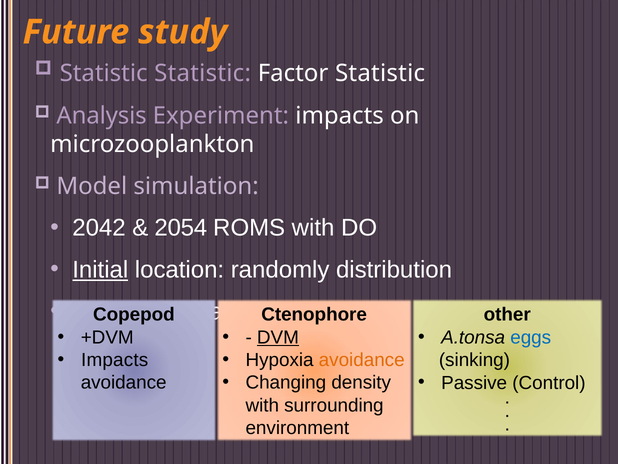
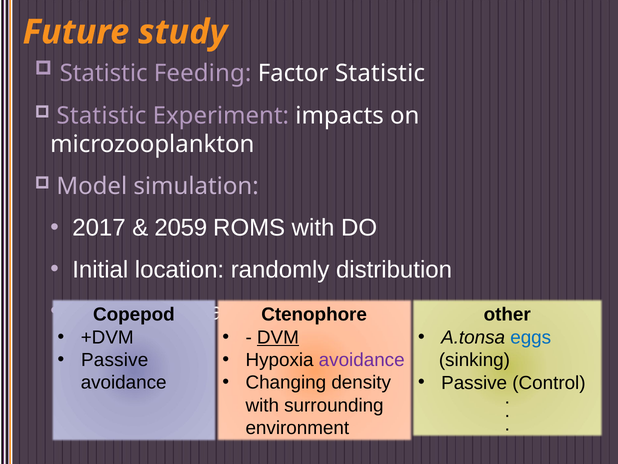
Statistic Statistic: Statistic -> Feeding
Analysis at (102, 115): Analysis -> Statistic
2042: 2042 -> 2017
2054: 2054 -> 2059
Initial underline: present -> none
Impacts at (115, 360): Impacts -> Passive
avoidance at (362, 360) colour: orange -> purple
